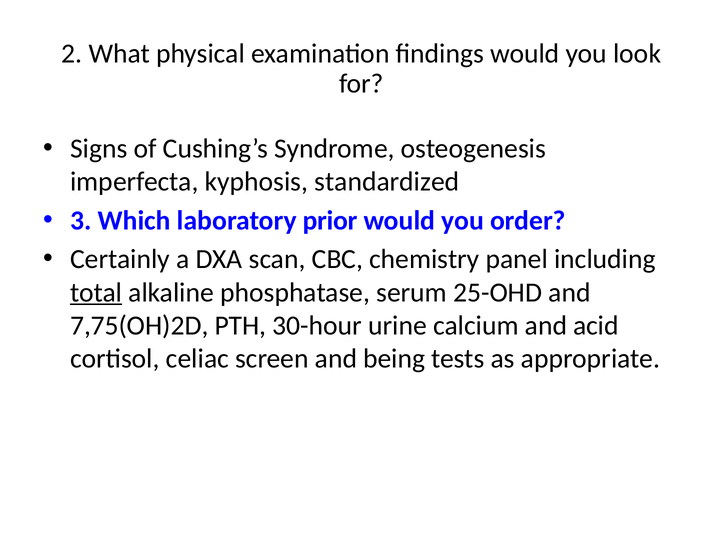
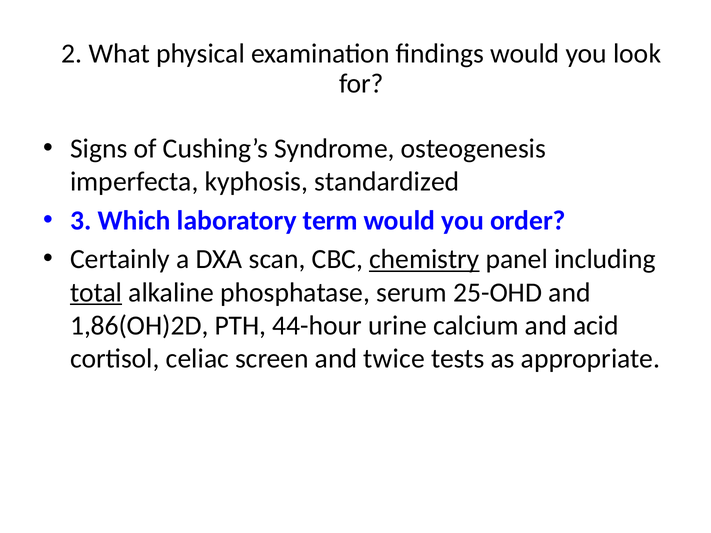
prior: prior -> term
chemistry underline: none -> present
7,75(OH)2D: 7,75(OH)2D -> 1,86(OH)2D
30-hour: 30-hour -> 44-hour
being: being -> twice
